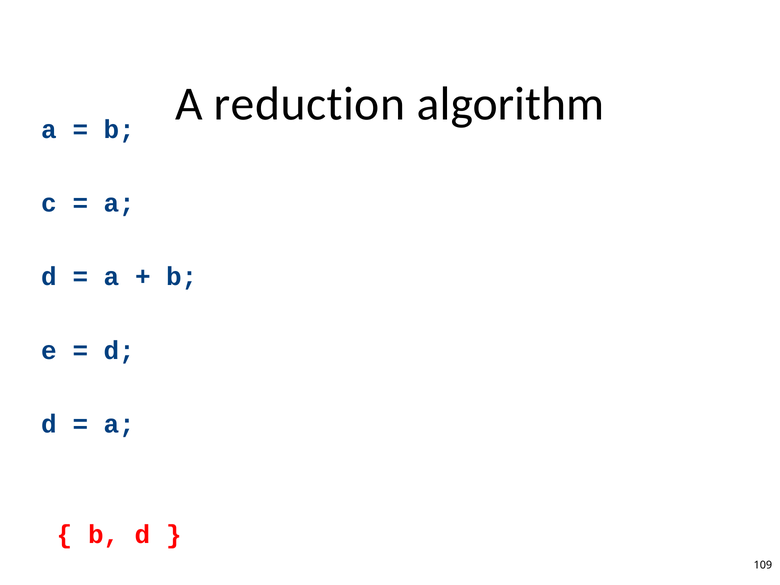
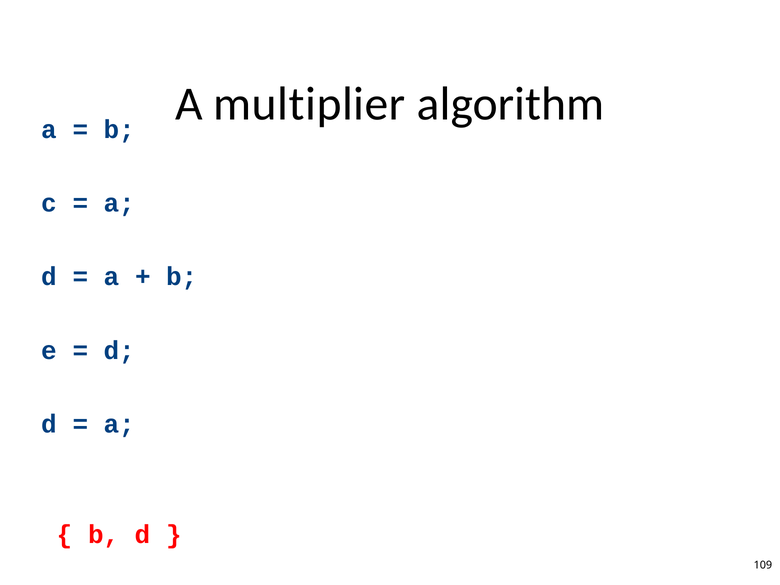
reduction: reduction -> multiplier
